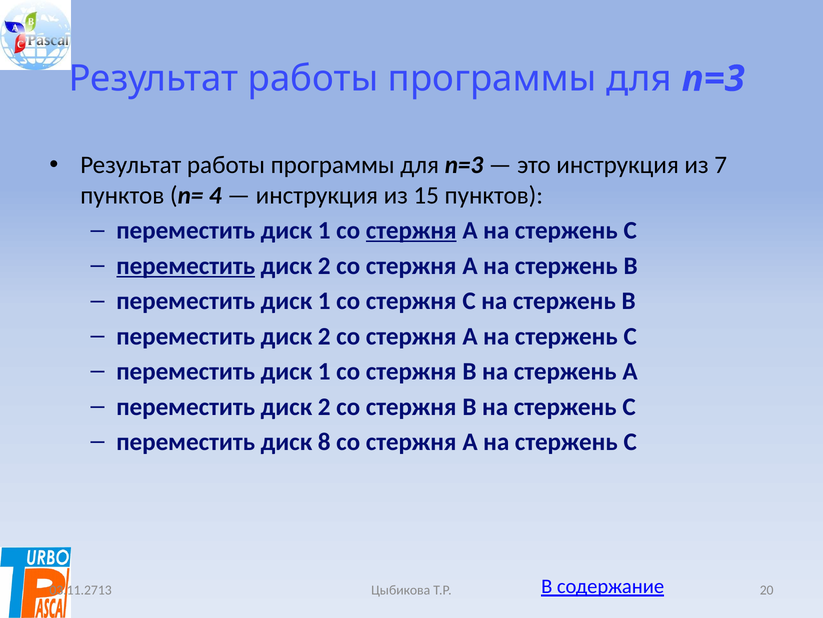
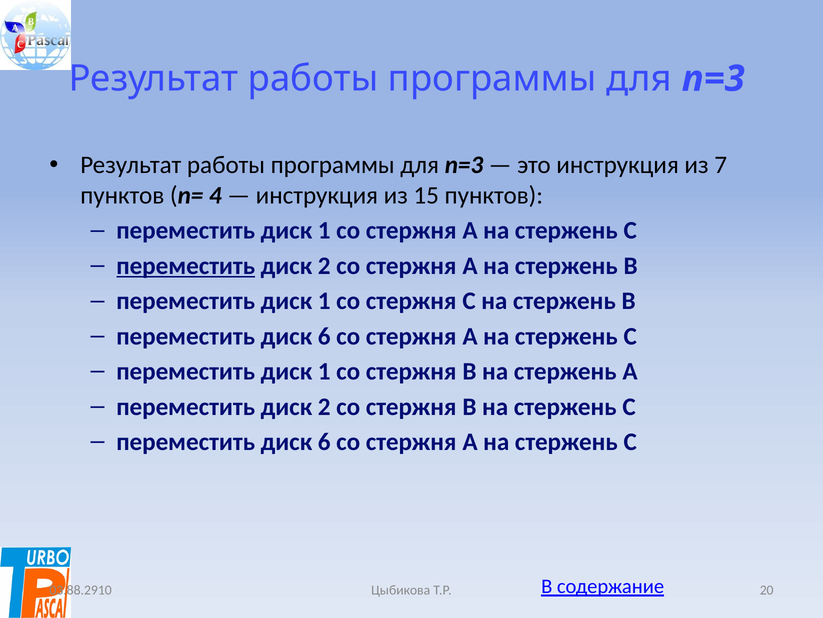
стержня at (411, 230) underline: present -> none
2 at (324, 336): 2 -> 6
8 at (324, 441): 8 -> 6
03.11.2713: 03.11.2713 -> 03.88.2910
